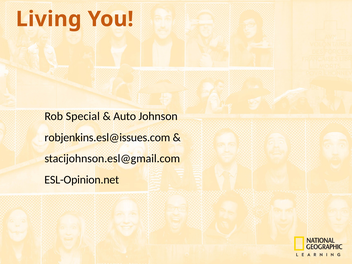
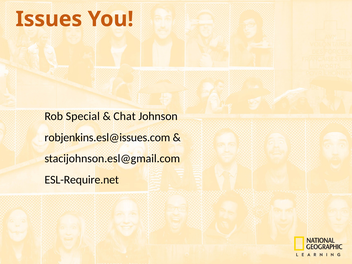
Living: Living -> Issues
Auto: Auto -> Chat
ESL-Opinion.net: ESL-Opinion.net -> ESL-Require.net
